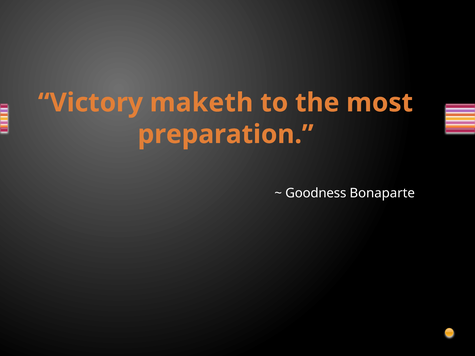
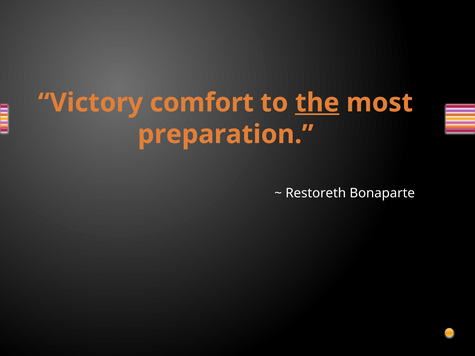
maketh: maketh -> comfort
the underline: none -> present
Goodness: Goodness -> Restoreth
